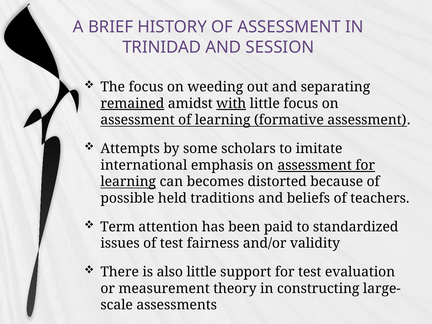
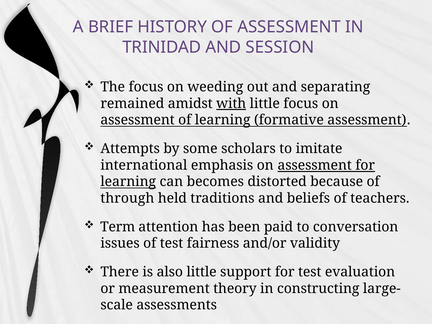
remained underline: present -> none
possible: possible -> through
standardized: standardized -> conversation
